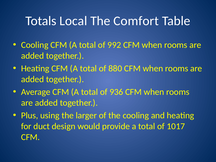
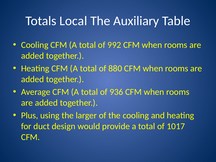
Comfort: Comfort -> Auxiliary
